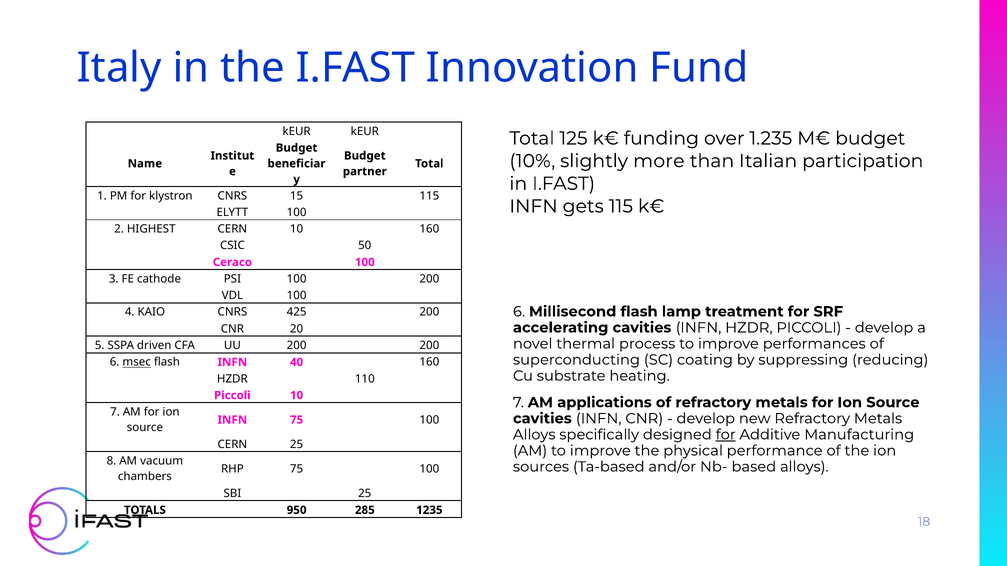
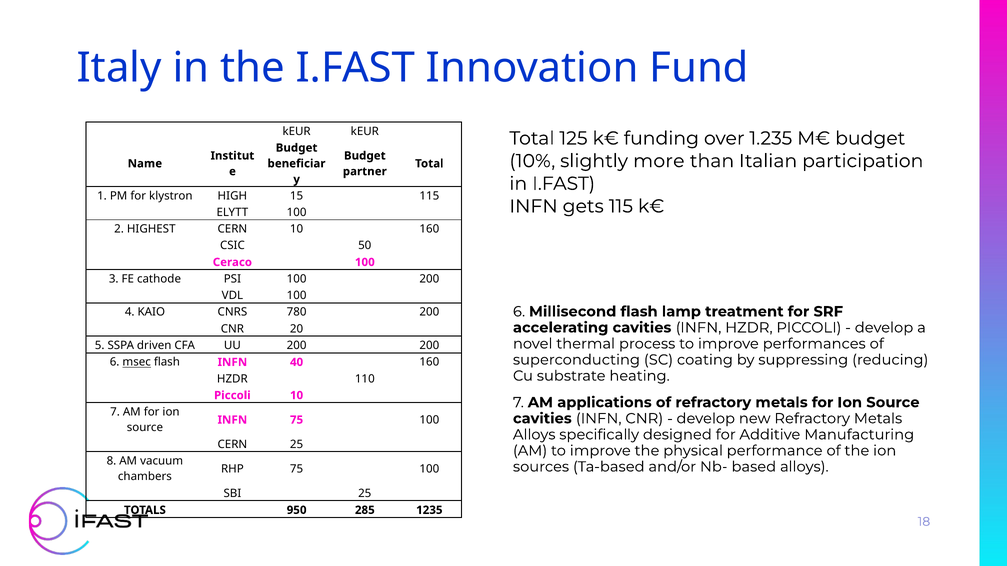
klystron CNRS: CNRS -> HIGH
425: 425 -> 780
for at (726, 435) underline: present -> none
